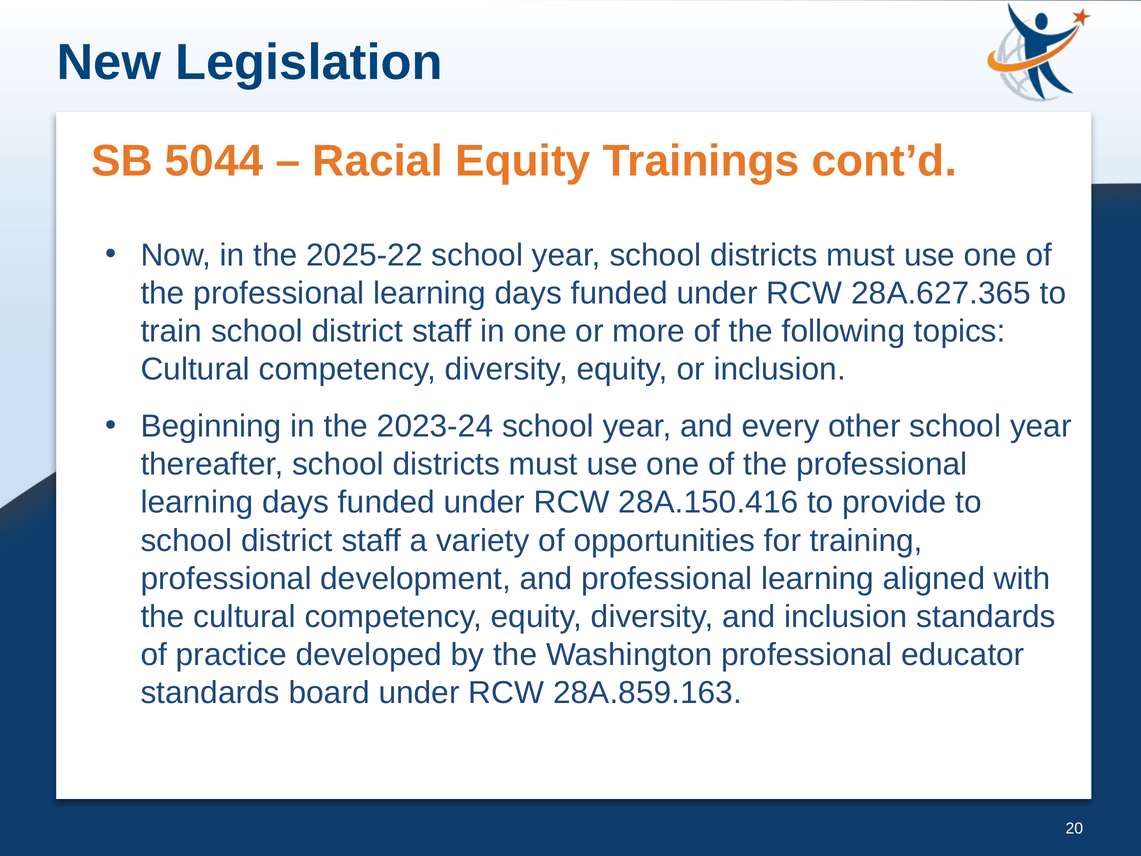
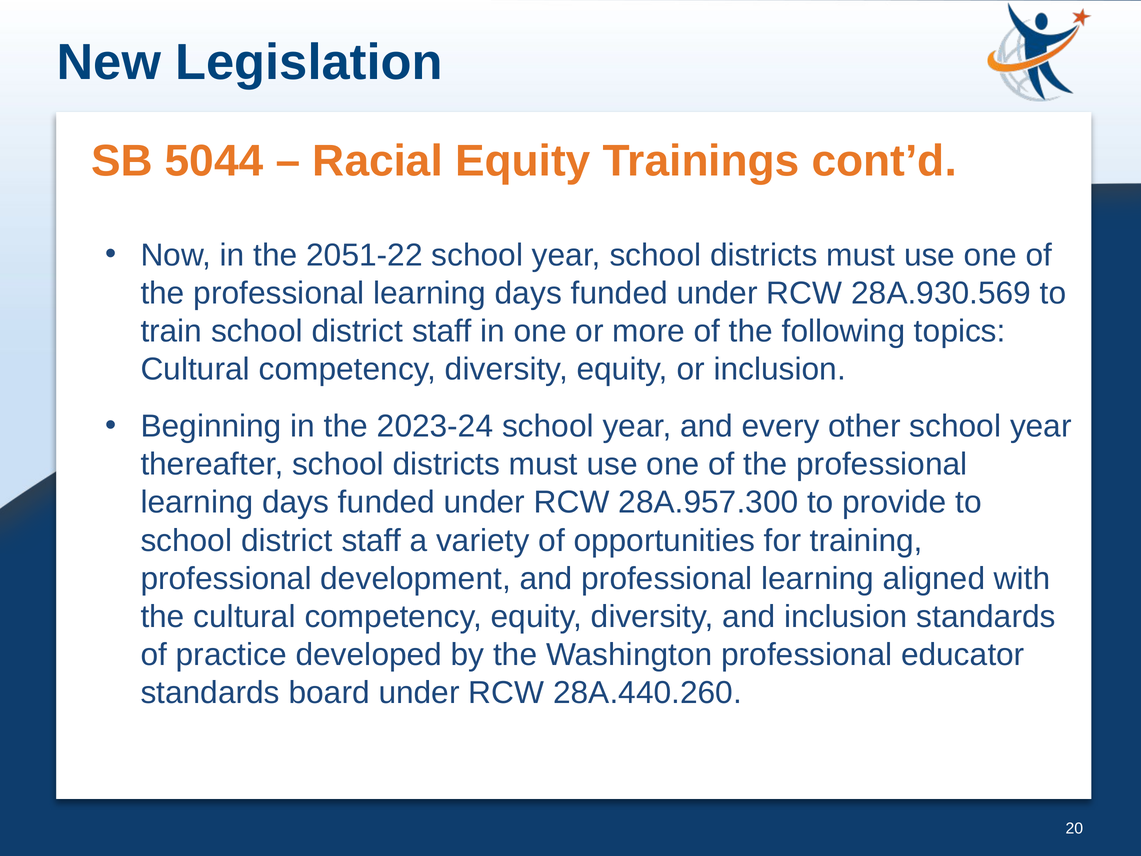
2025-22: 2025-22 -> 2051-22
28A.627.365: 28A.627.365 -> 28A.930.569
28A.150.416: 28A.150.416 -> 28A.957.300
28A.859.163: 28A.859.163 -> 28A.440.260
